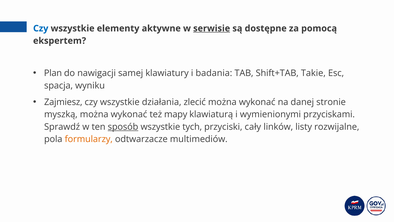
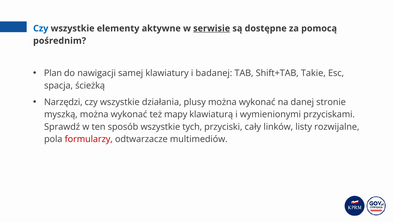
ekspertem: ekspertem -> pośrednim
badania: badania -> badanej
wyniku: wyniku -> ścieżką
Zajmiesz: Zajmiesz -> Narzędzi
zlecić: zlecić -> plusy
sposób underline: present -> none
formularzy colour: orange -> red
